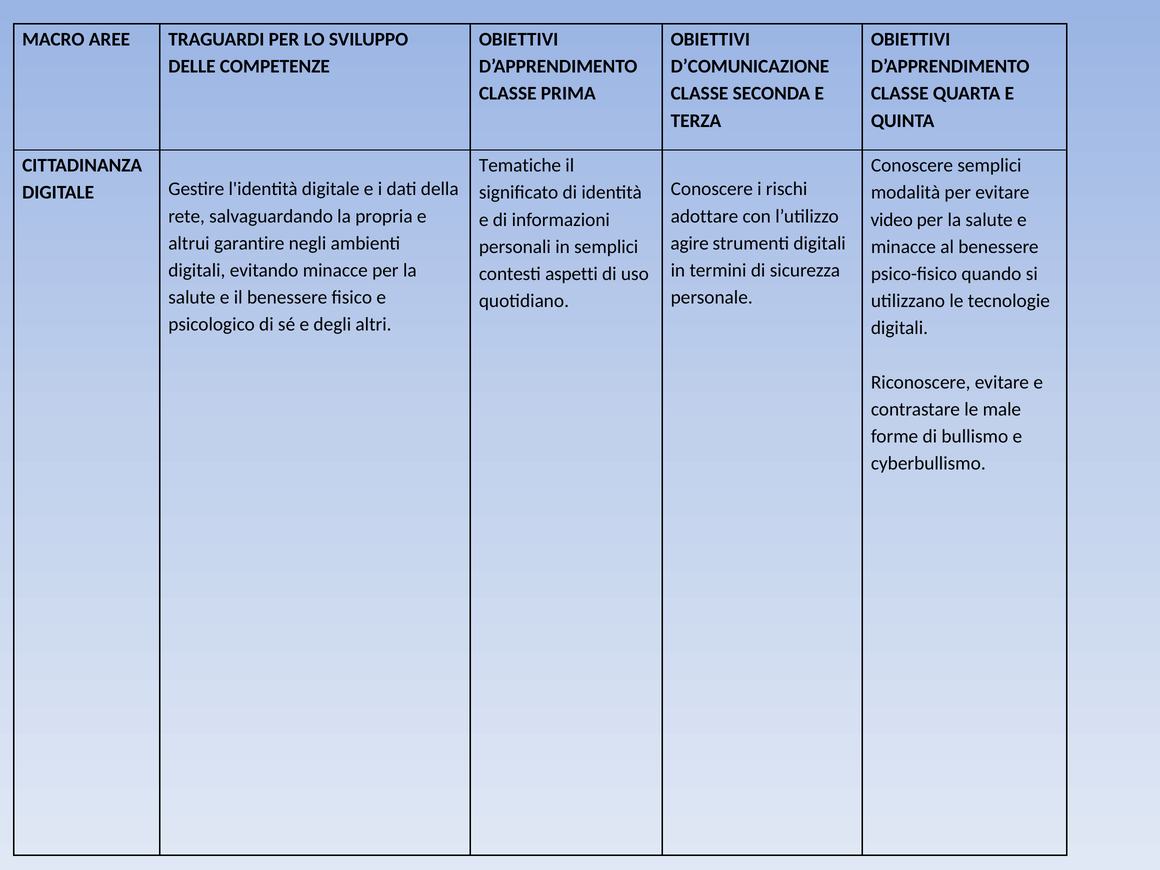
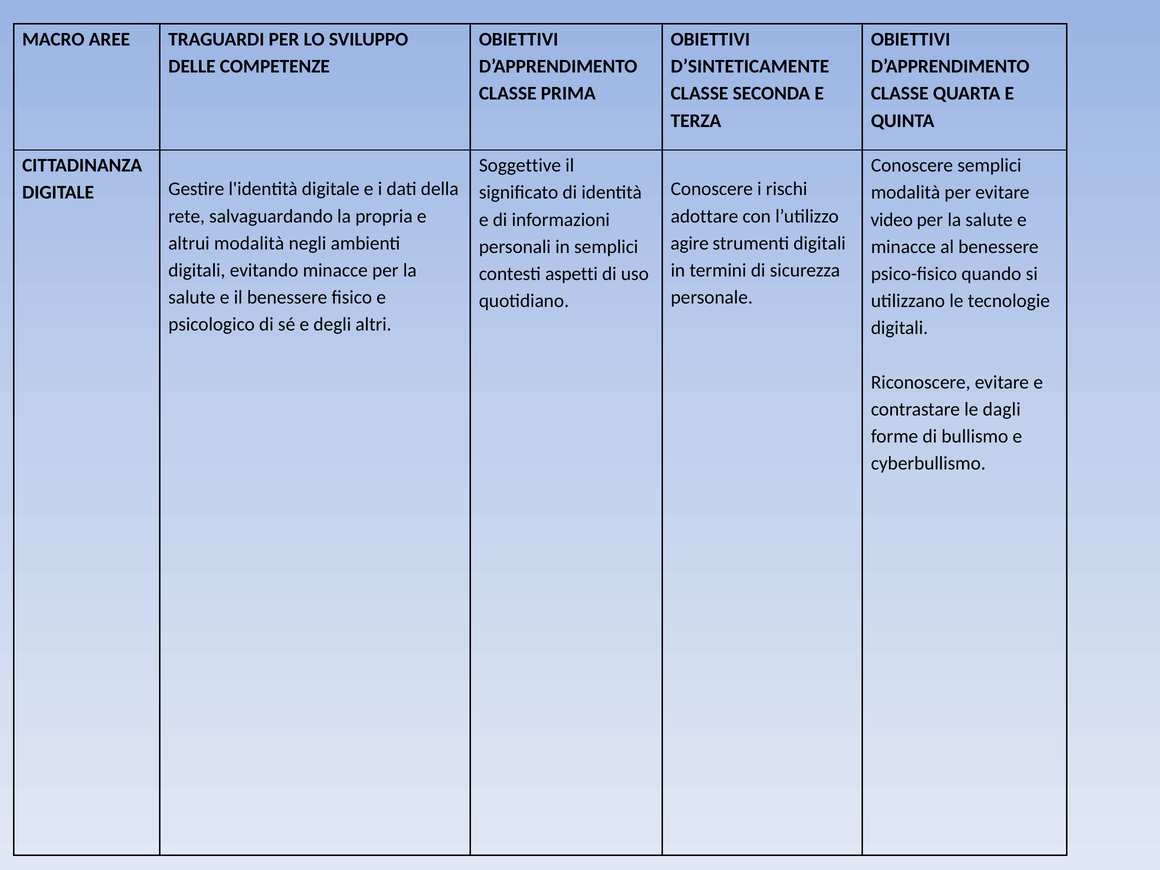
D’COMUNICAZIONE: D’COMUNICAZIONE -> D’SINTETICAMENTE
Tematiche: Tematiche -> Soggettive
altrui garantire: garantire -> modalità
male: male -> dagli
